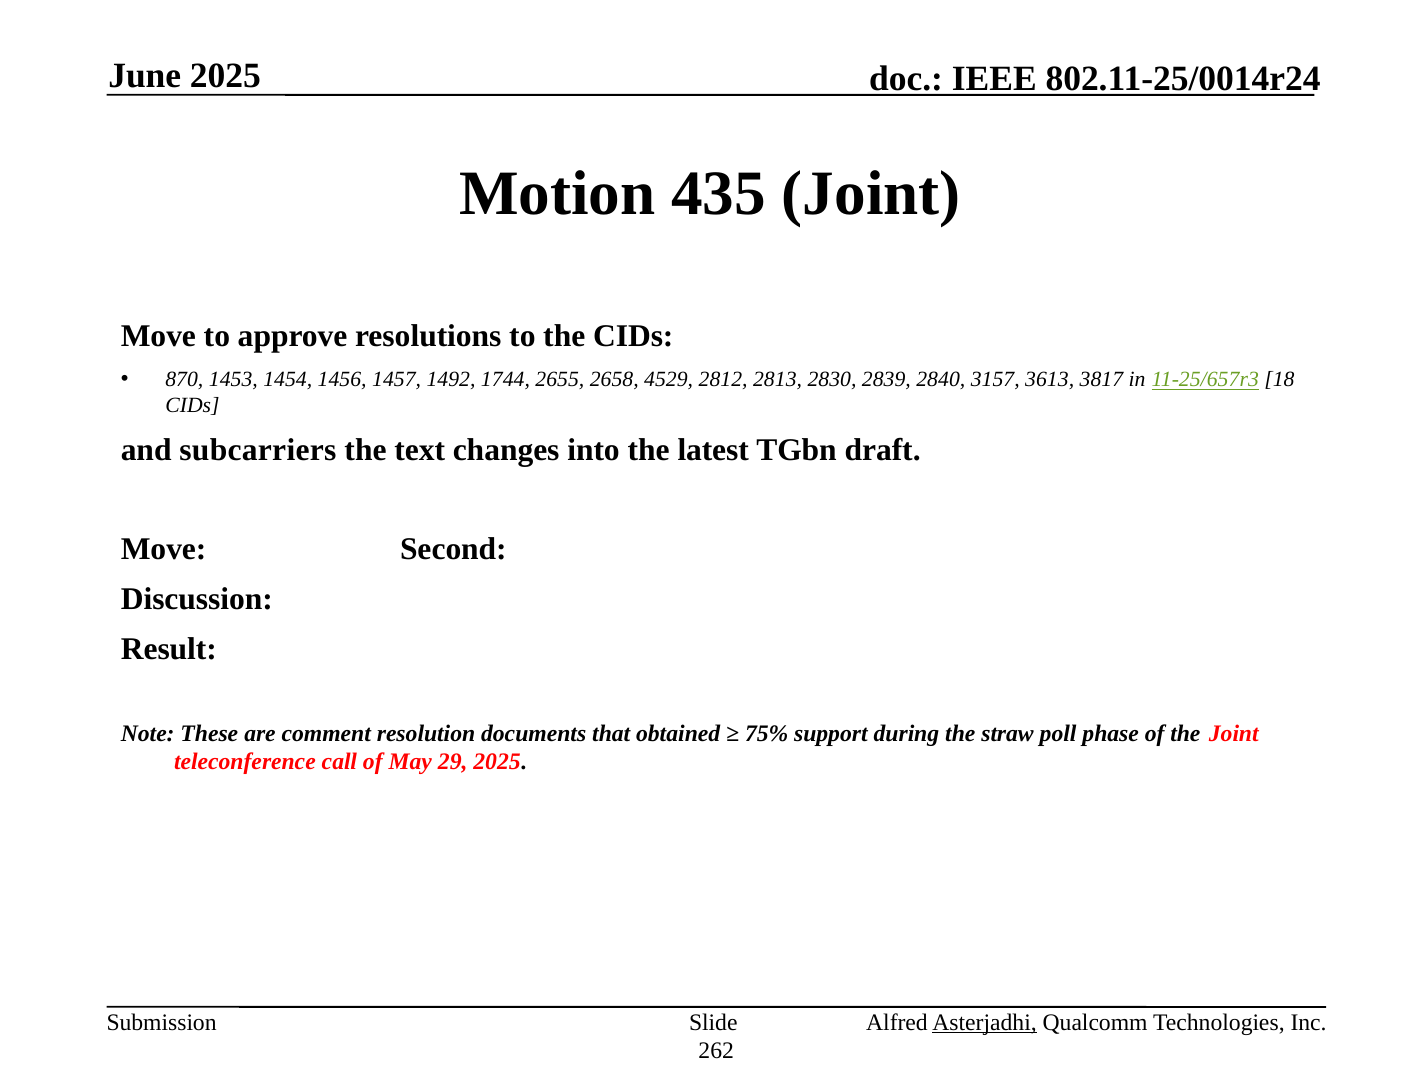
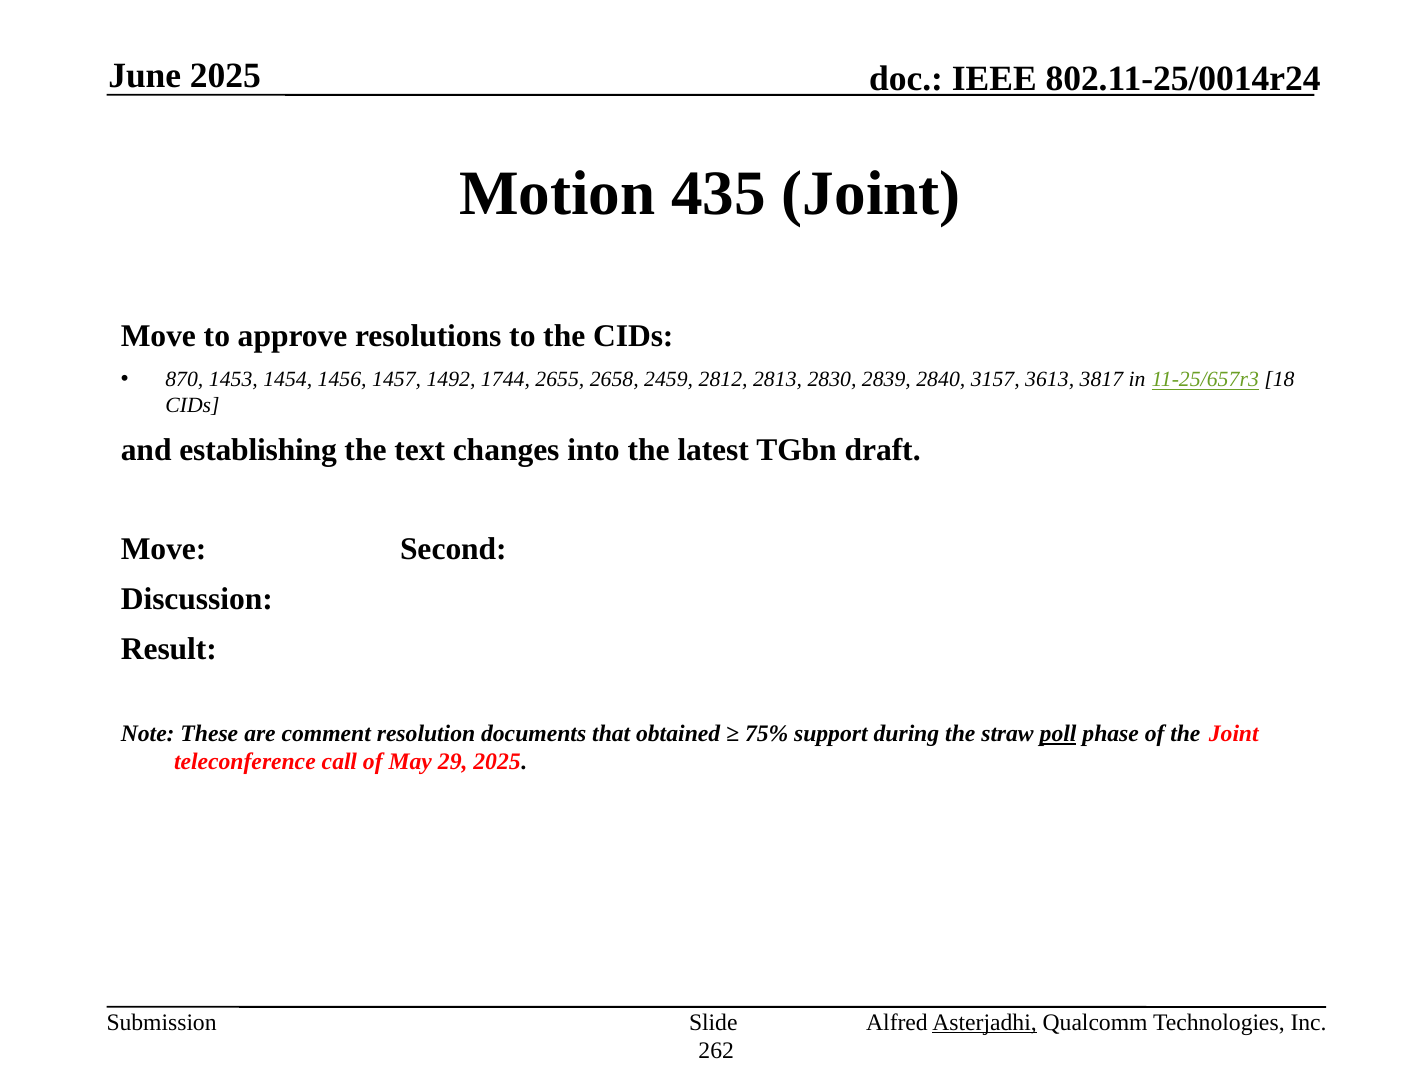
4529: 4529 -> 2459
subcarriers: subcarriers -> establishing
poll underline: none -> present
